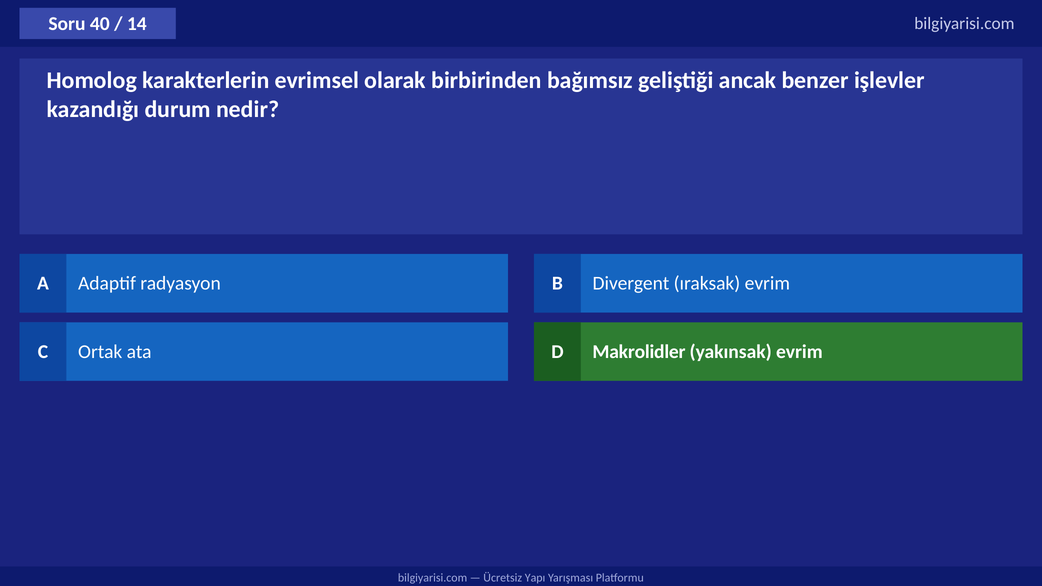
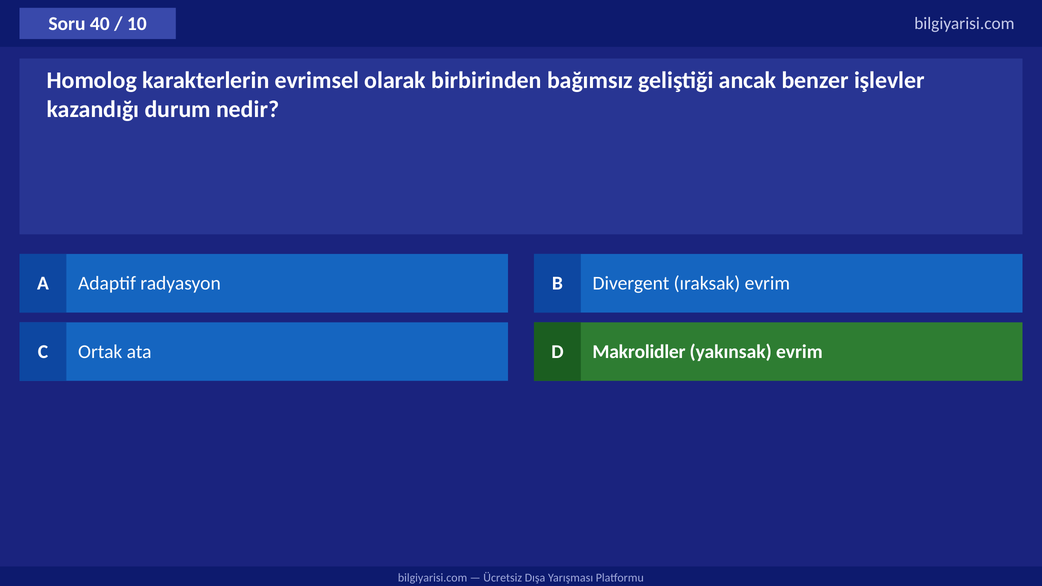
14: 14 -> 10
Yapı: Yapı -> Dışa
